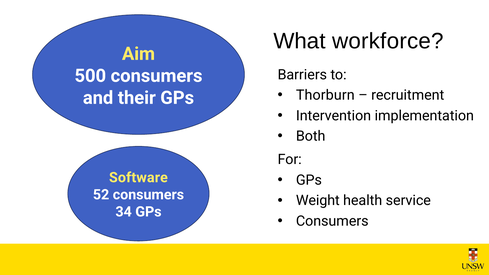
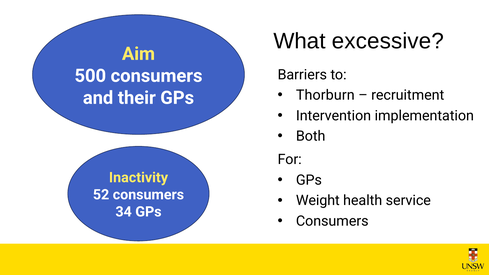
workforce: workforce -> excessive
Software: Software -> Inactivity
